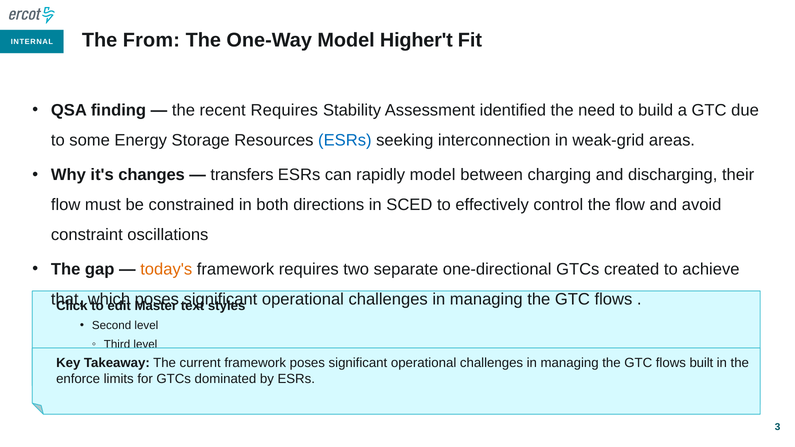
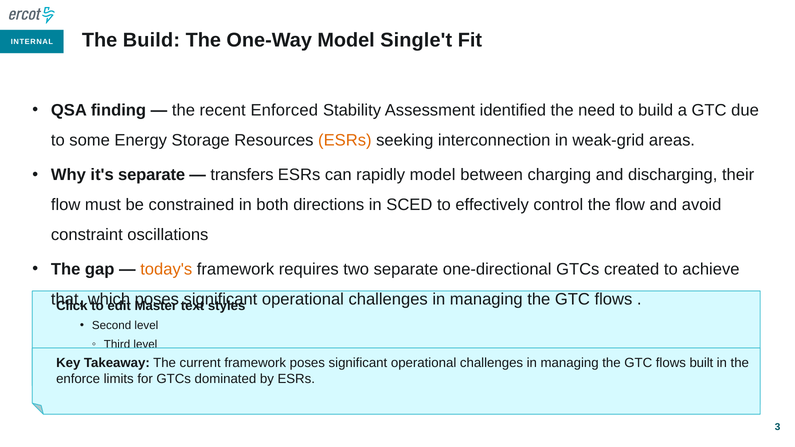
The From: From -> Build
Higher't: Higher't -> Single't
recent Requires: Requires -> Enforced
ESRs at (345, 140) colour: blue -> orange
it's changes: changes -> separate
